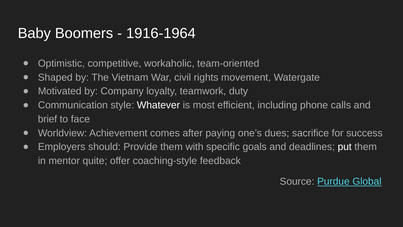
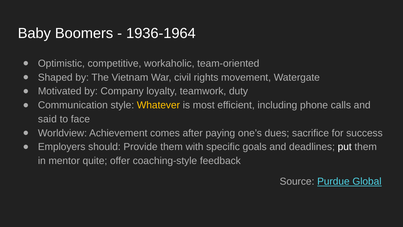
1916-1964: 1916-1964 -> 1936-1964
Whatever colour: white -> yellow
brief: brief -> said
